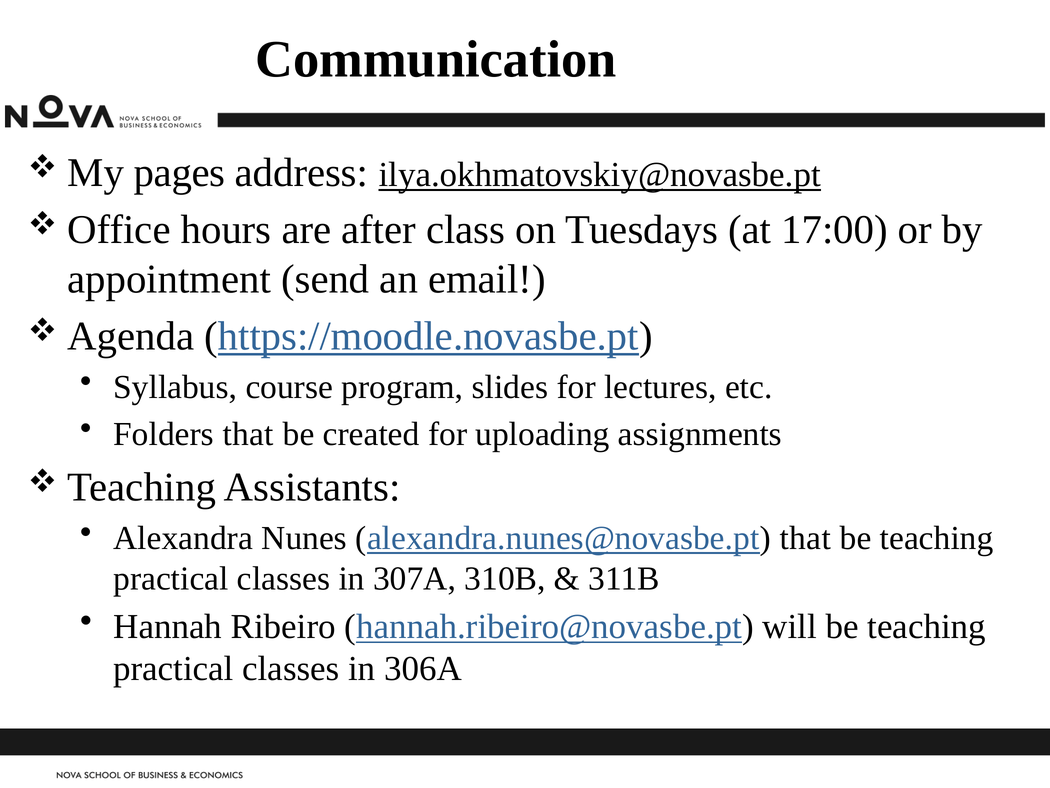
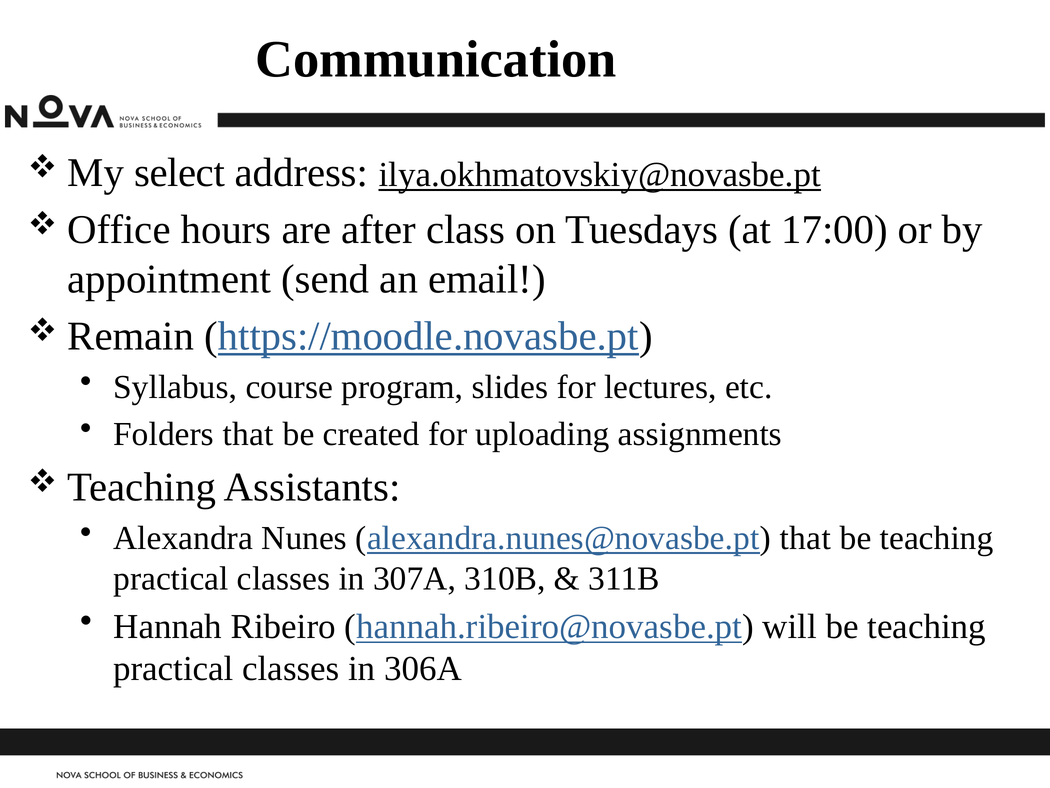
pages: pages -> select
Agenda: Agenda -> Remain
